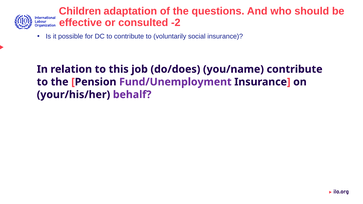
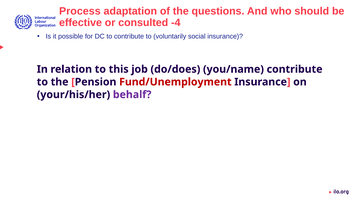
Children: Children -> Process
-2: -2 -> -4
Fund/Unemployment colour: purple -> red
